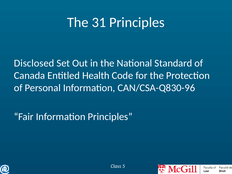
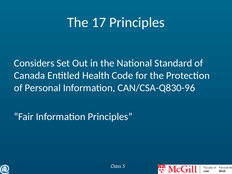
31: 31 -> 17
Disclosed: Disclosed -> Considers
